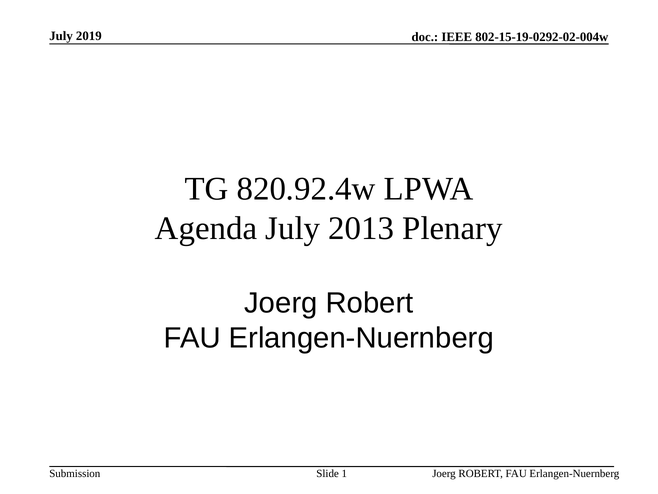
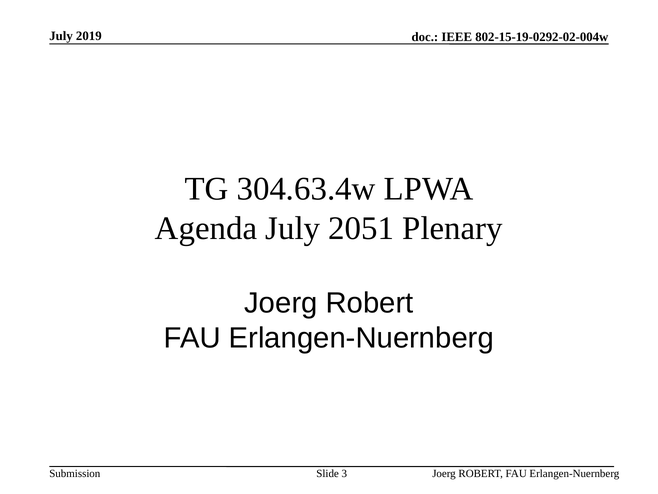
820.92.4w: 820.92.4w -> 304.63.4w
2013: 2013 -> 2051
1: 1 -> 3
